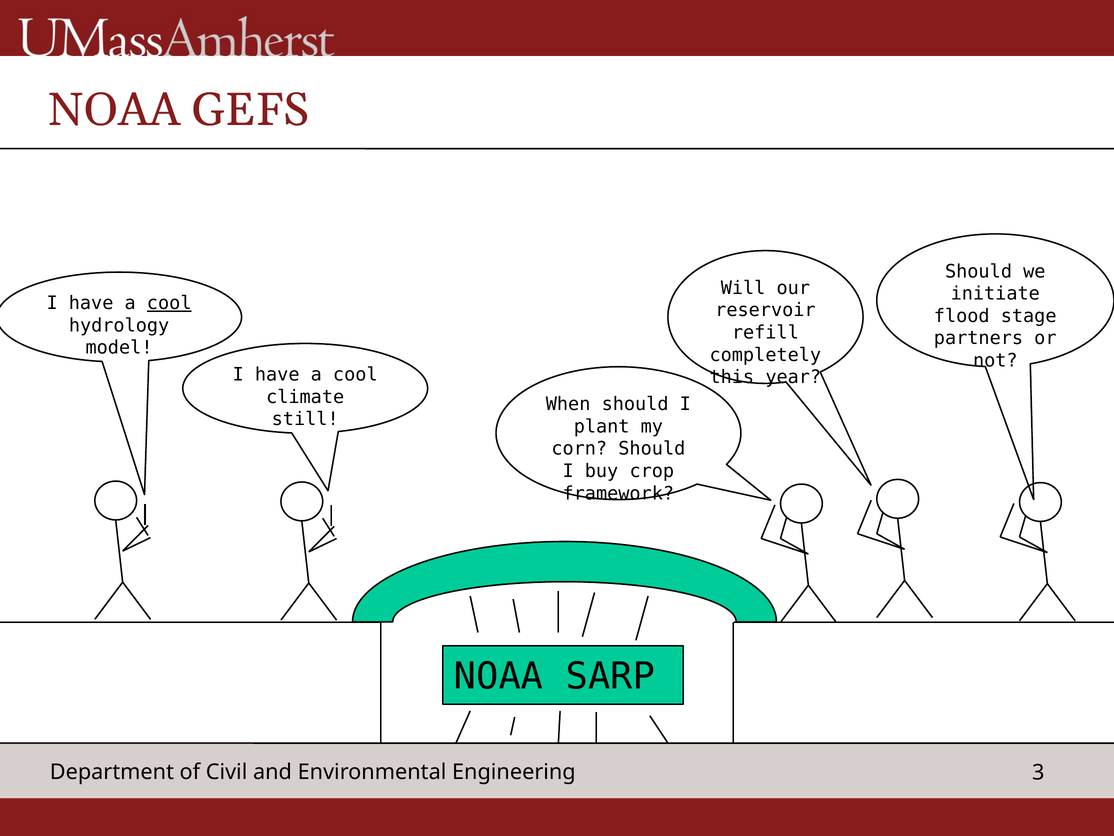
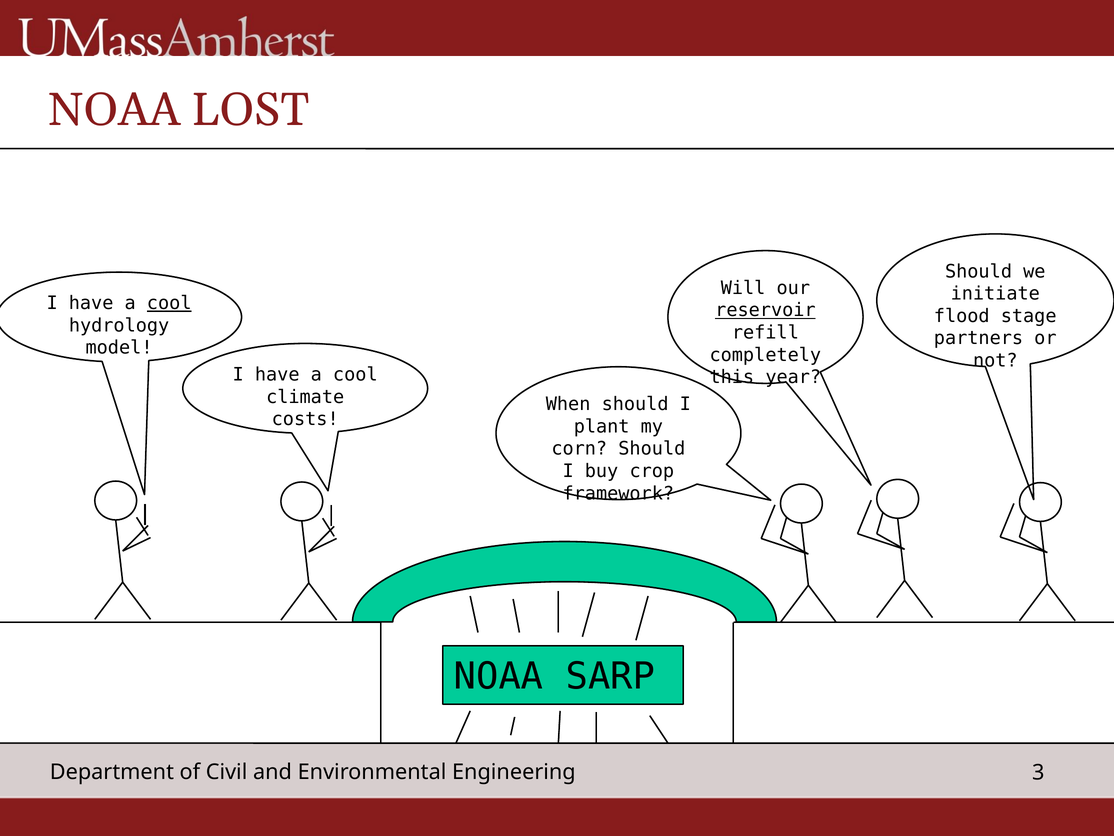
GEFS: GEFS -> LOST
reservoir underline: none -> present
still: still -> costs
